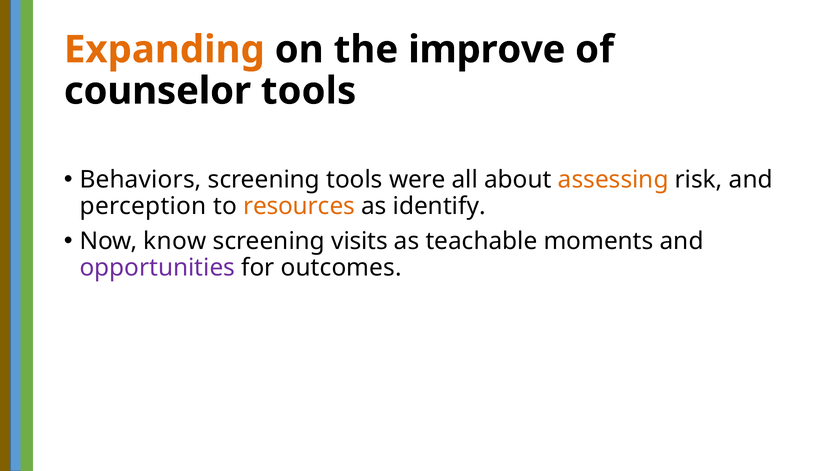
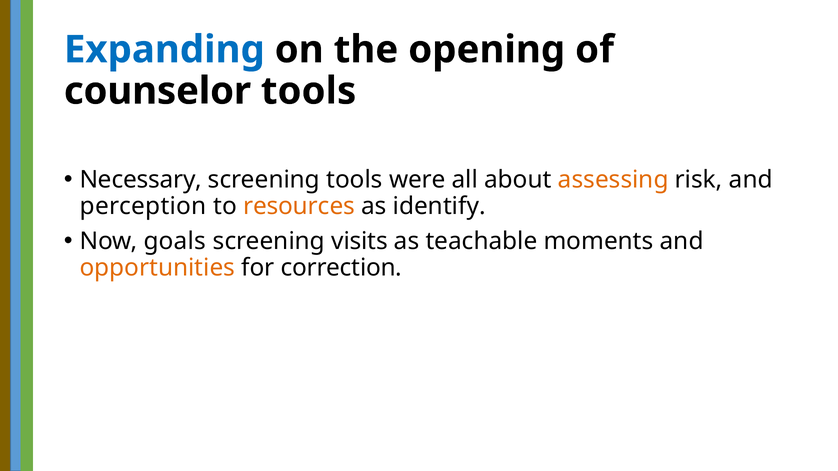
Expanding colour: orange -> blue
improve: improve -> opening
Behaviors: Behaviors -> Necessary
know: know -> goals
opportunities colour: purple -> orange
outcomes: outcomes -> correction
